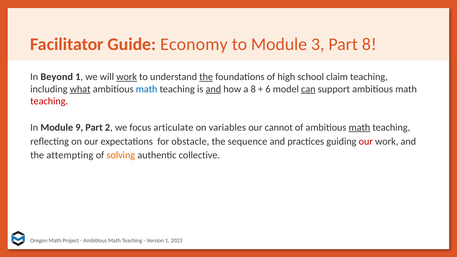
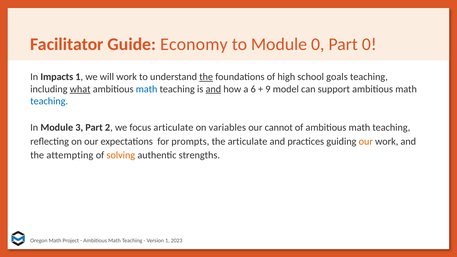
Module 3: 3 -> 0
Part 8: 8 -> 0
Beyond: Beyond -> Impacts
work at (127, 77) underline: present -> none
claim: claim -> goals
a 8: 8 -> 6
6: 6 -> 9
can underline: present -> none
teaching at (49, 101) colour: red -> blue
9: 9 -> 3
math at (359, 127) underline: present -> none
obstacle: obstacle -> prompts
the sequence: sequence -> articulate
our at (366, 141) colour: red -> orange
collective: collective -> strengths
